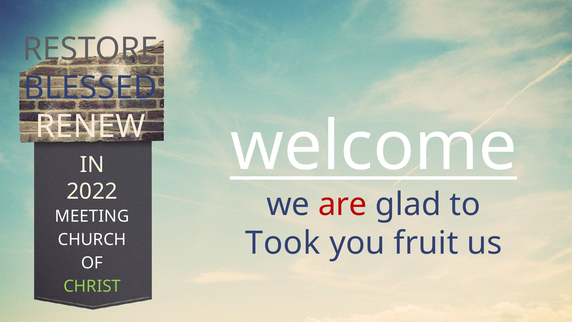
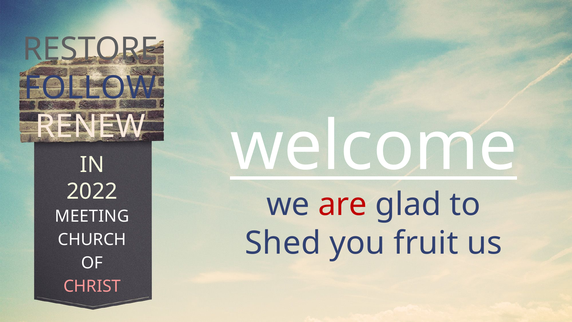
BLESSED: BLESSED -> FOLLOW
Took: Took -> Shed
CHRIST colour: light green -> pink
